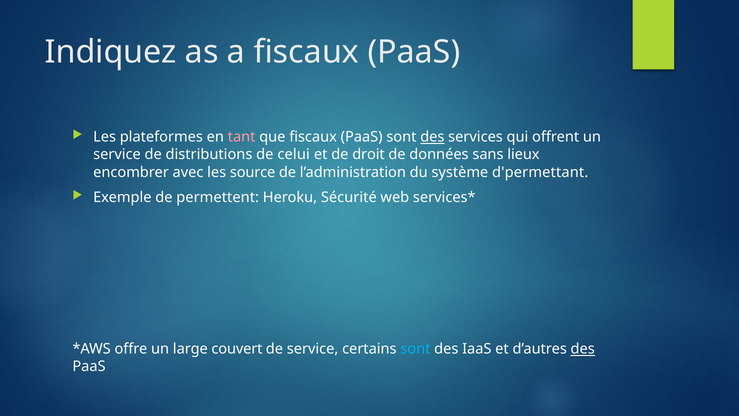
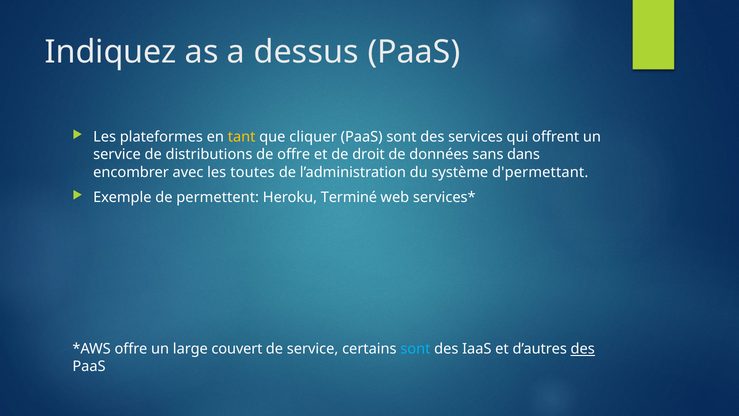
a fiscaux: fiscaux -> dessus
tant colour: pink -> yellow
que fiscaux: fiscaux -> cliquer
des at (432, 137) underline: present -> none
de celui: celui -> offre
lieux: lieux -> dans
source: source -> toutes
Sécurité: Sécurité -> Terminé
